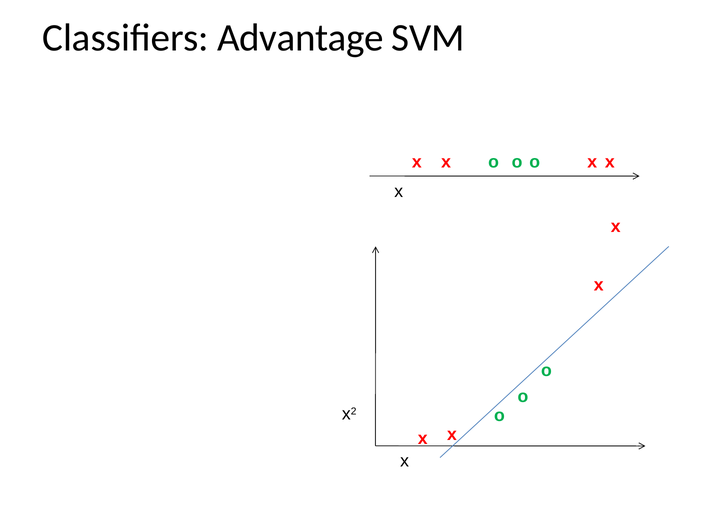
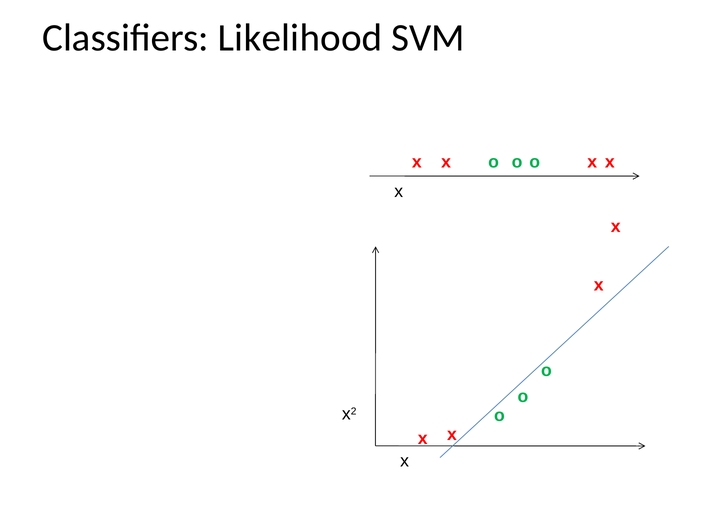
Advantage: Advantage -> Likelihood
